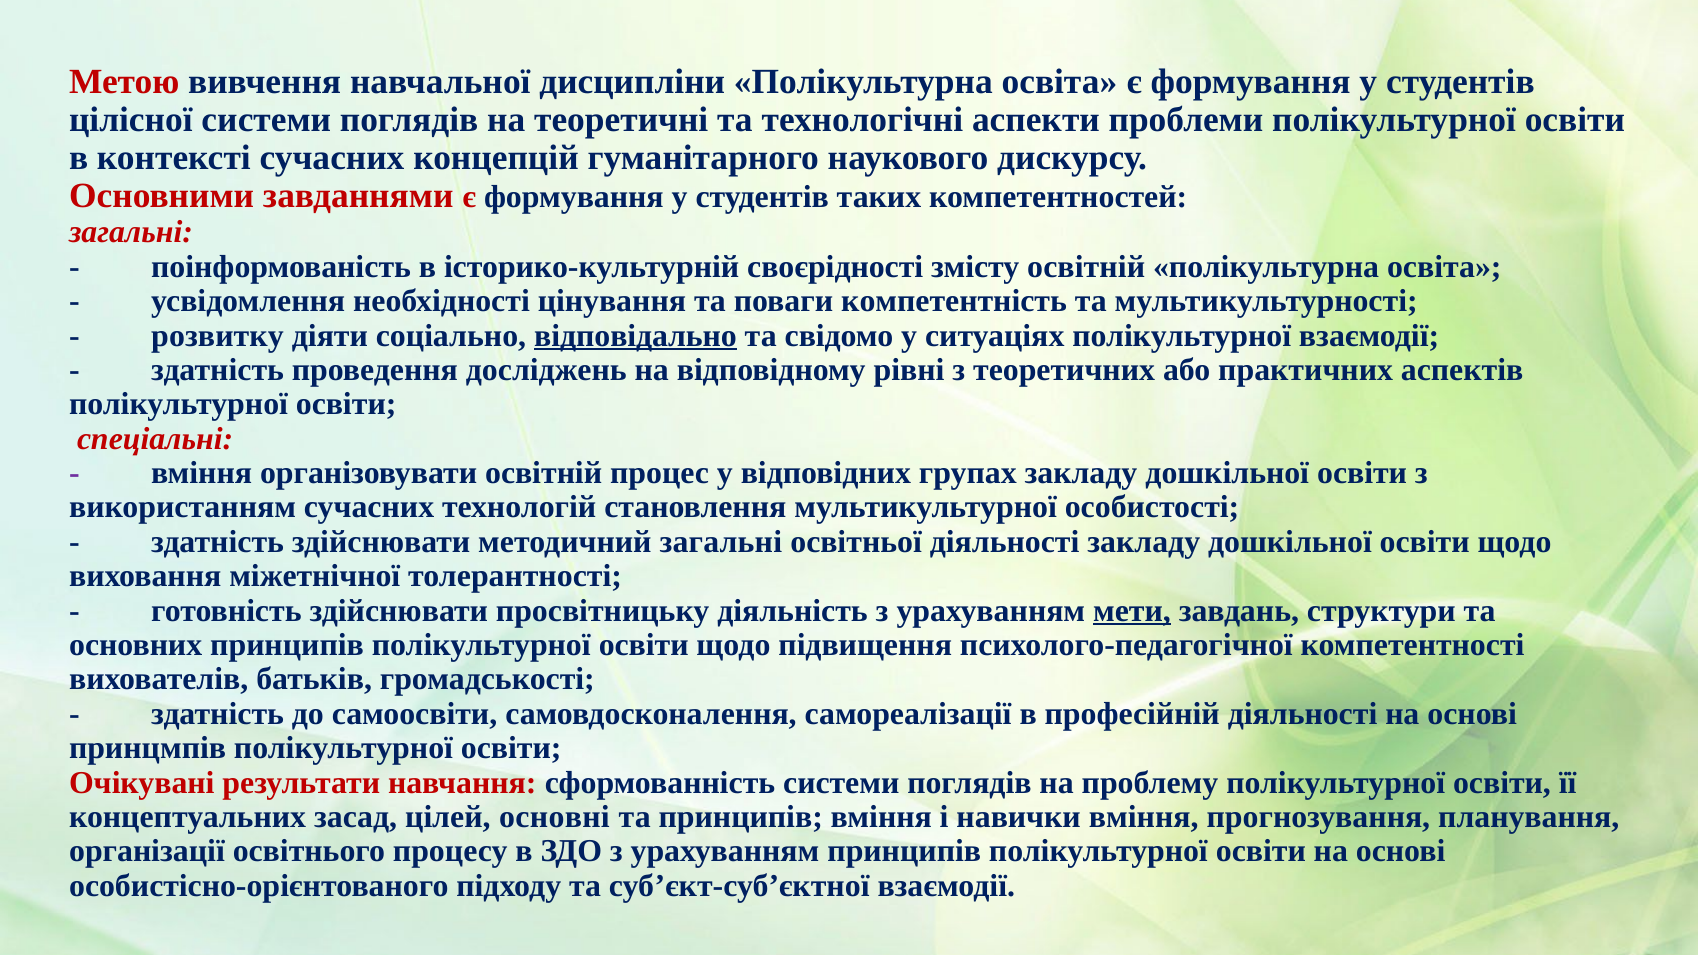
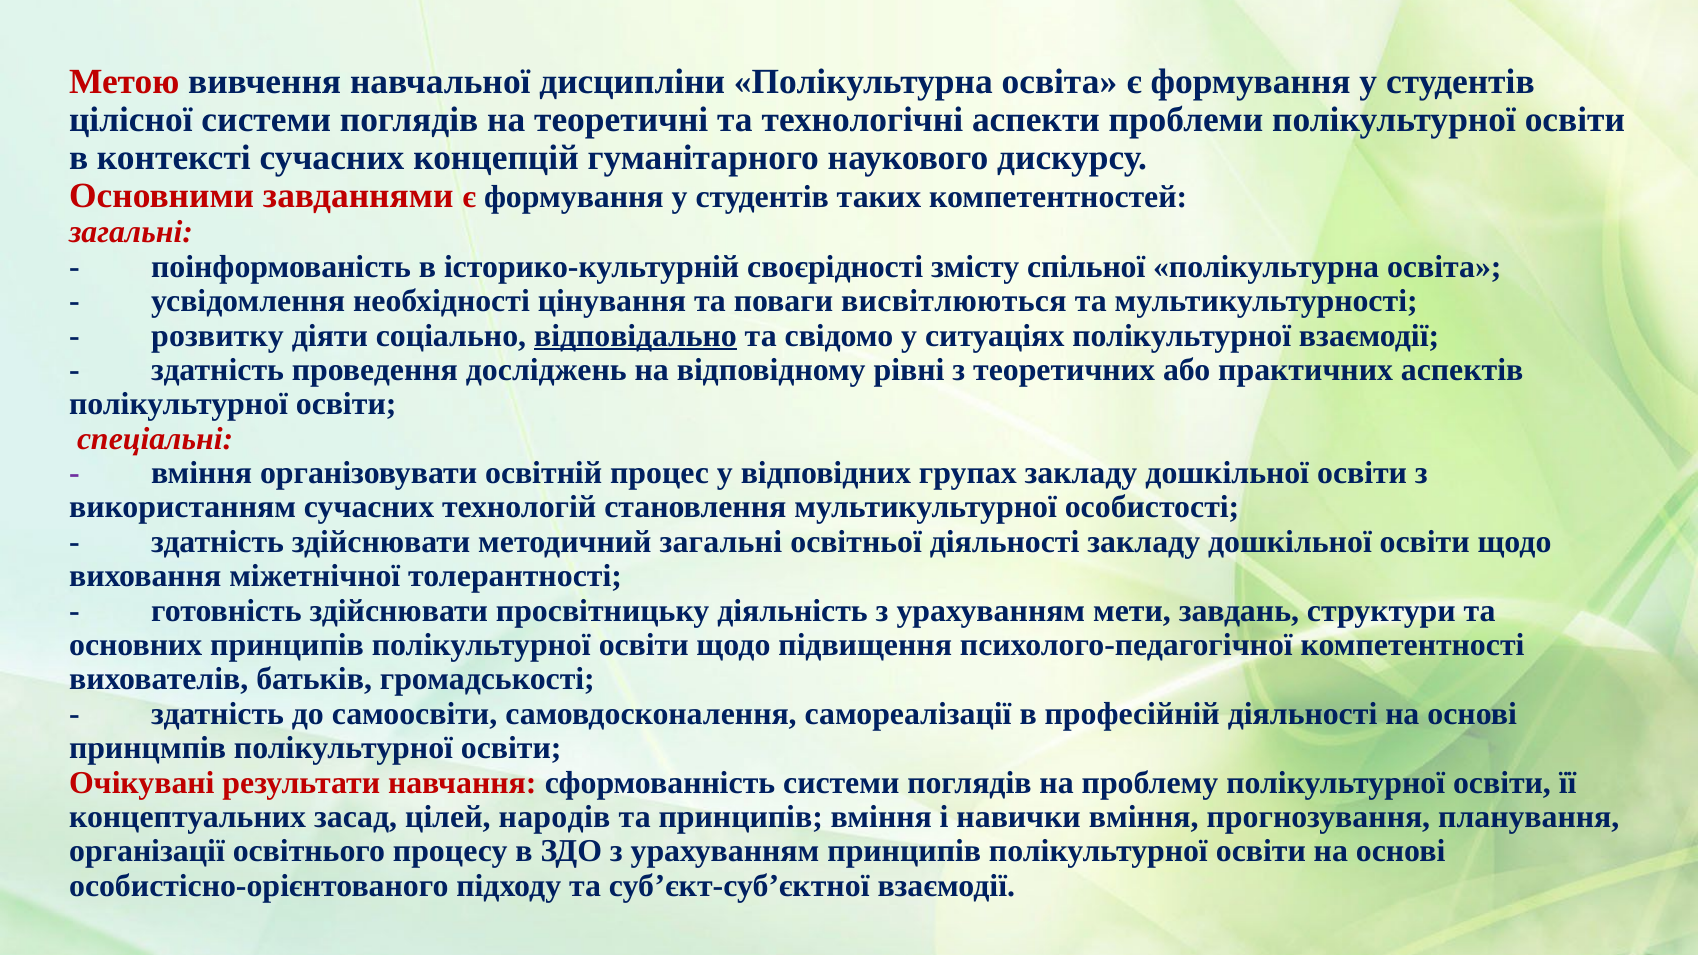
змісту освітній: освітній -> спільної
компетентність: компетентність -> висвітлюються
мети underline: present -> none
основні: основні -> народів
